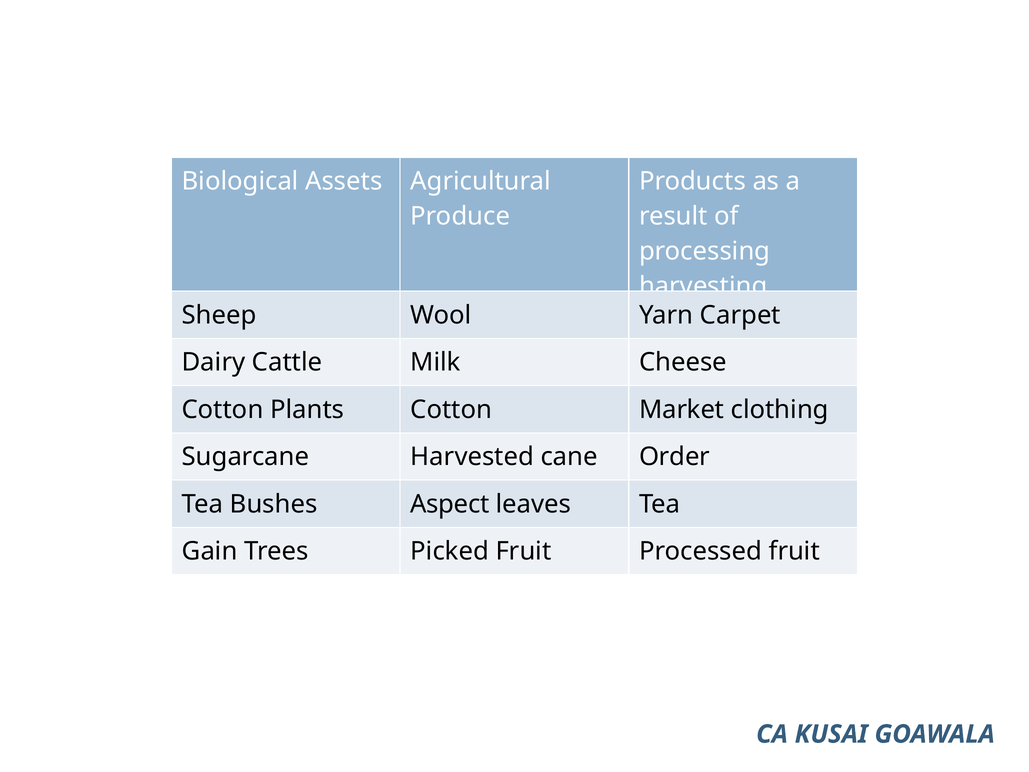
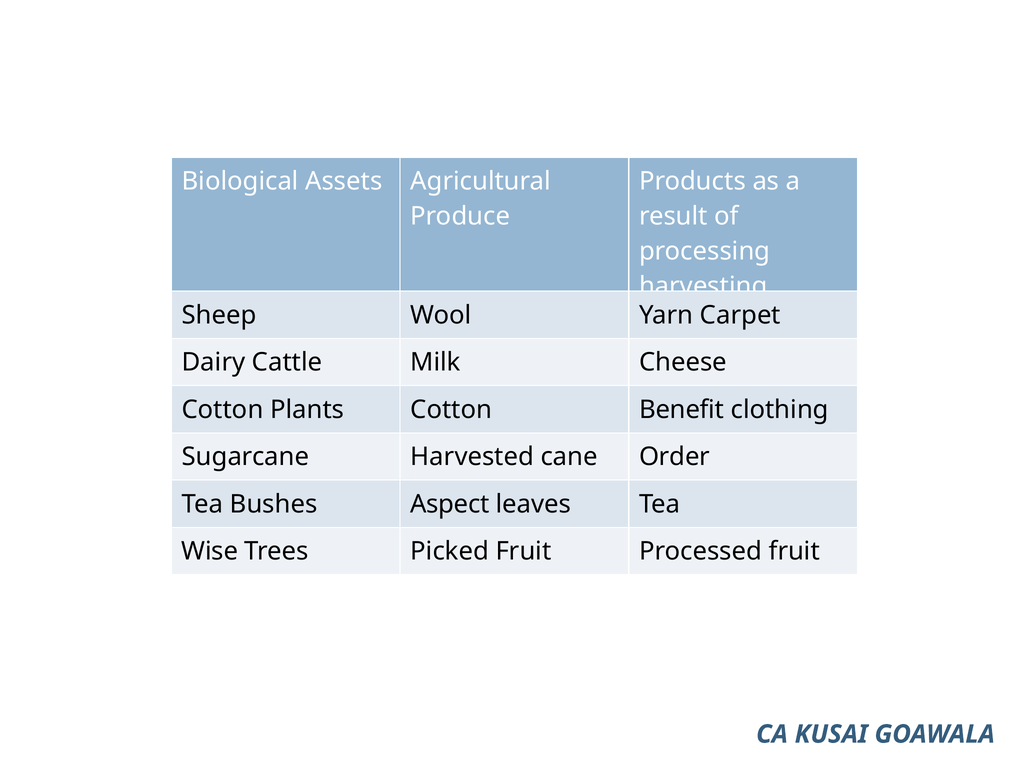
Market: Market -> Benefit
Gain: Gain -> Wise
